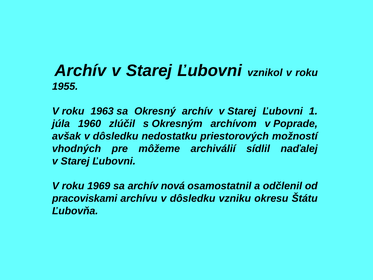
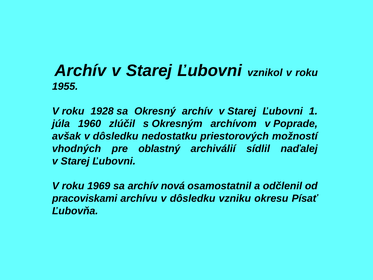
1963: 1963 -> 1928
môžeme: môžeme -> oblastný
Štátu: Štátu -> Písať
